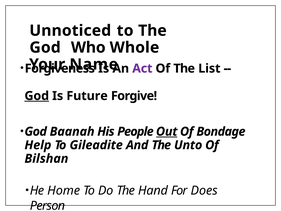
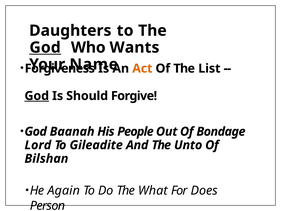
Unnoticed: Unnoticed -> Daughters
God at (45, 47) underline: none -> present
Whole: Whole -> Wants
Act colour: purple -> orange
Future: Future -> Should
Out underline: present -> none
Help: Help -> Lord
Home: Home -> Again
Hand: Hand -> What
